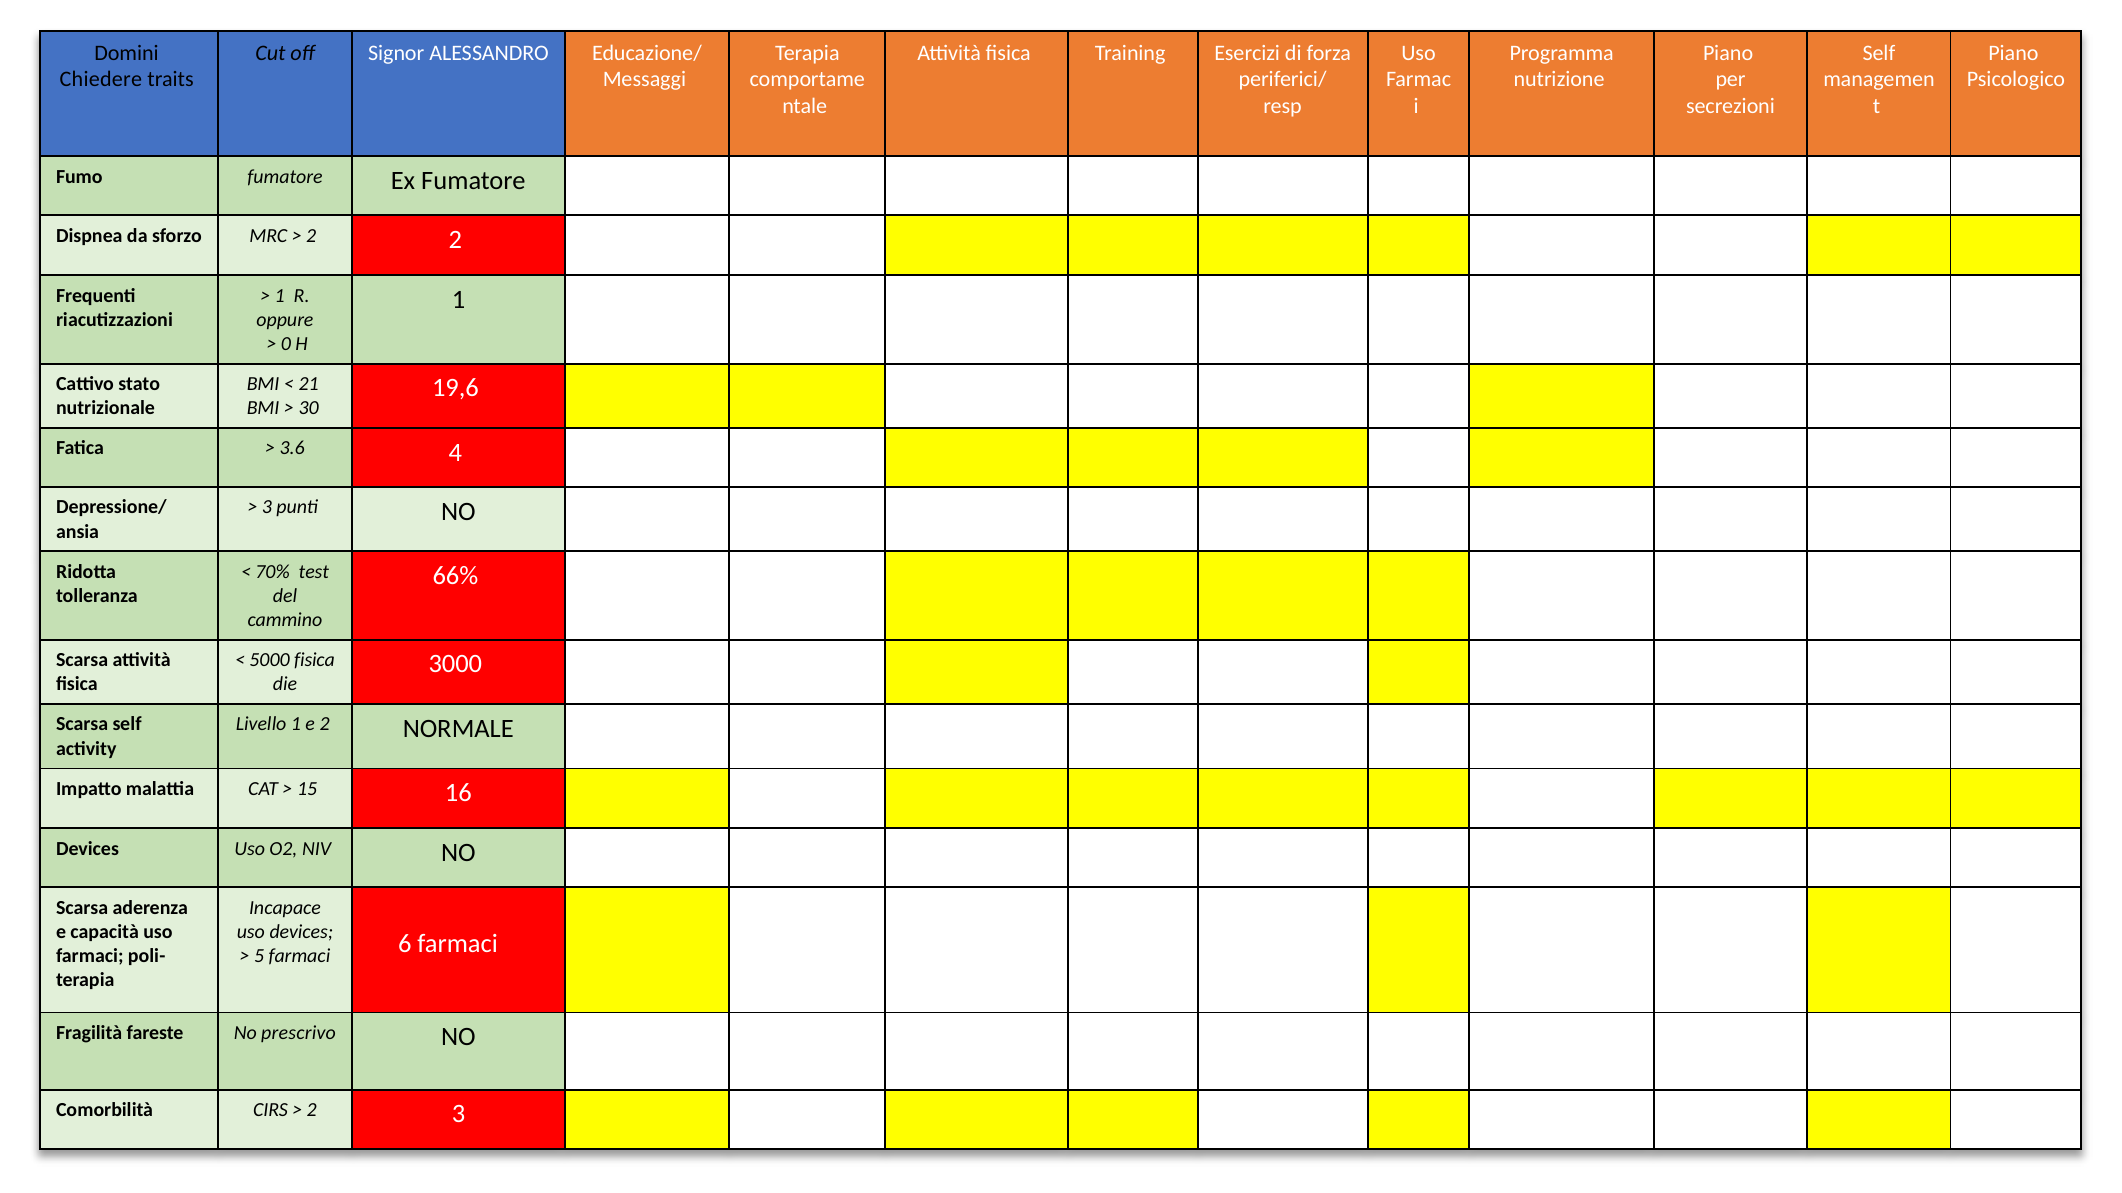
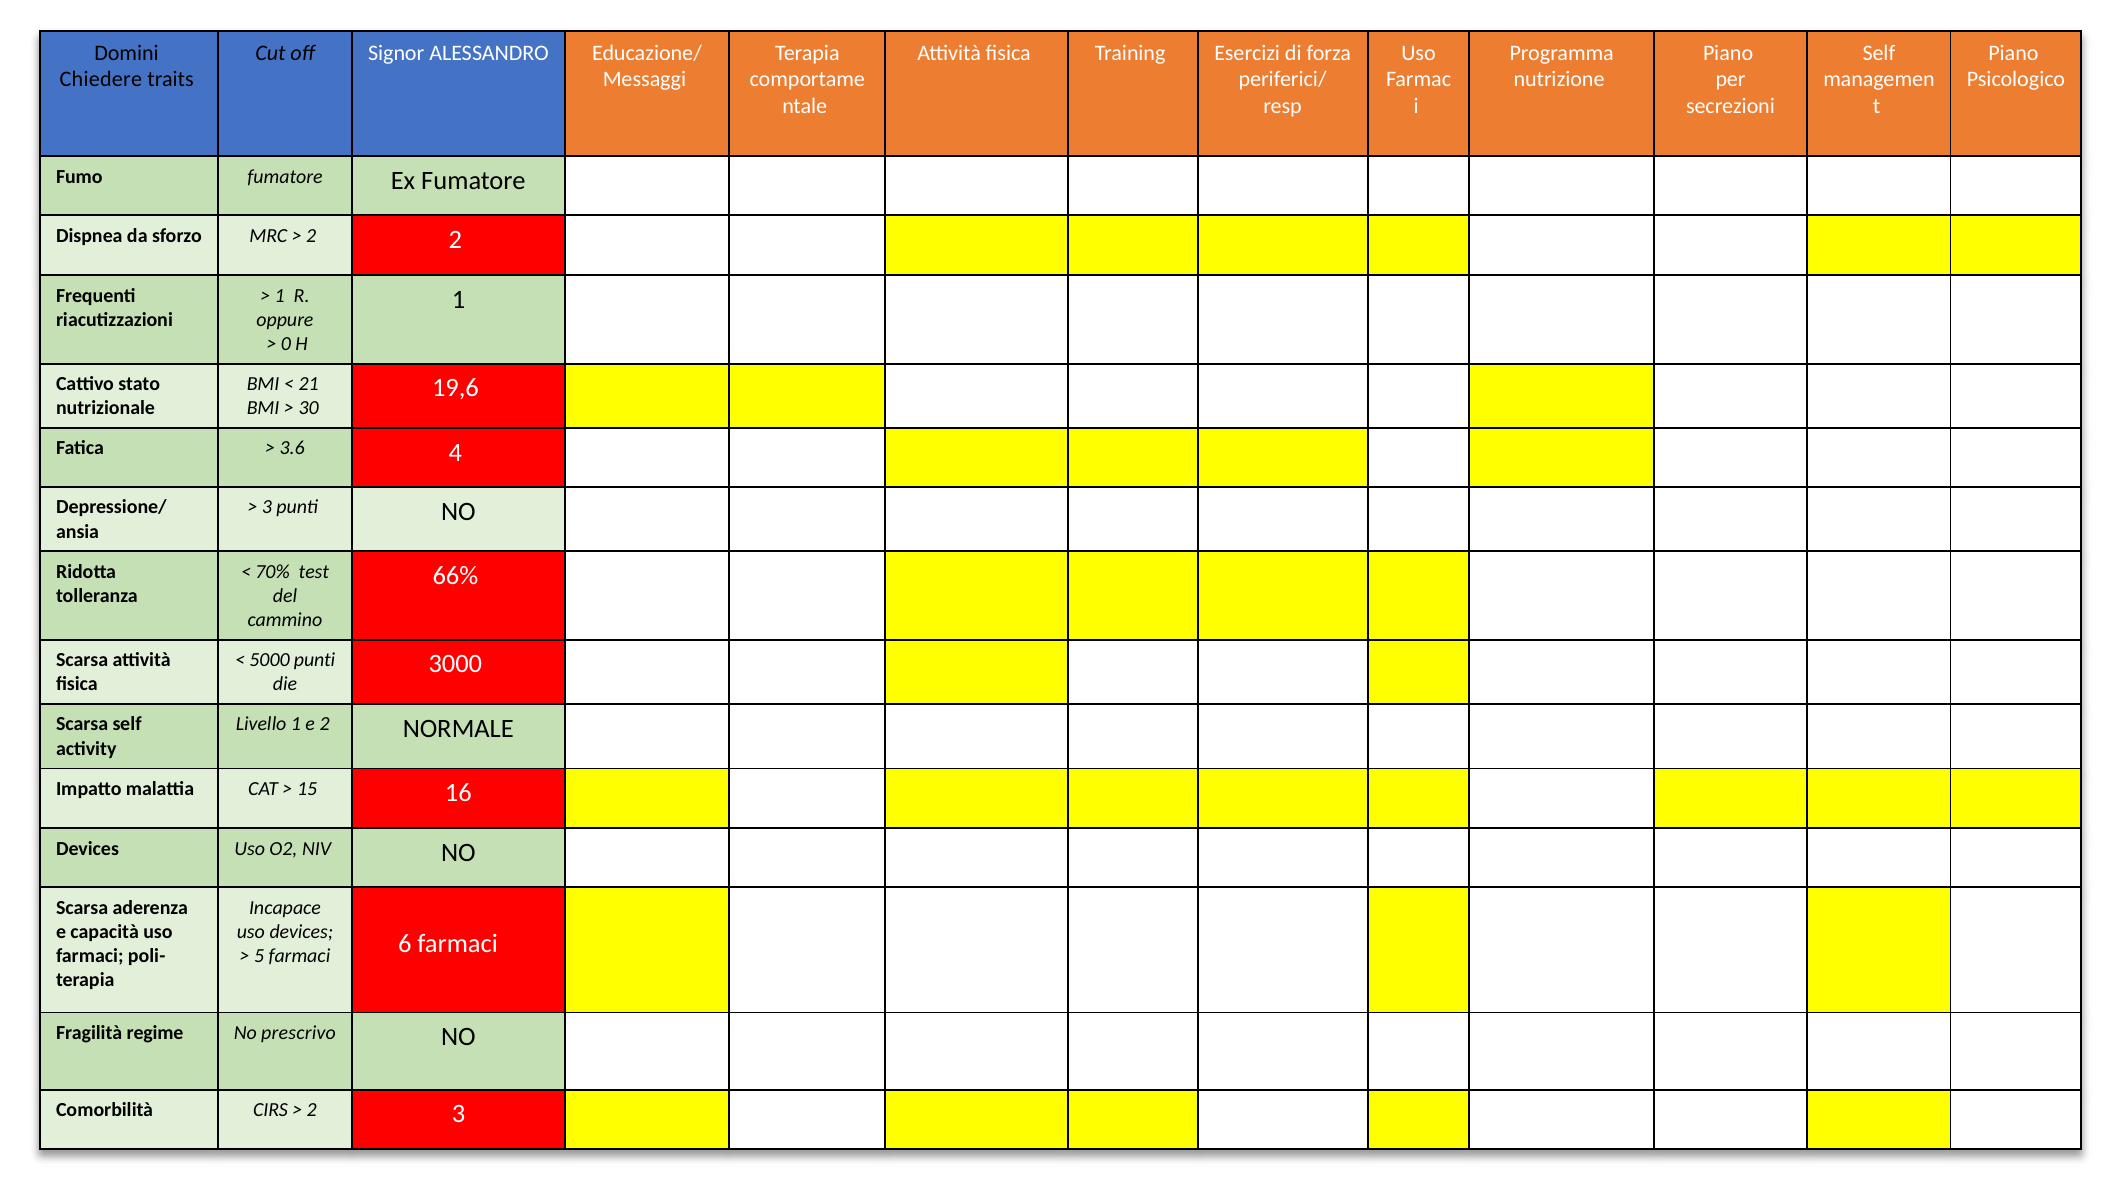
5000 fisica: fisica -> punti
fareste: fareste -> regime
